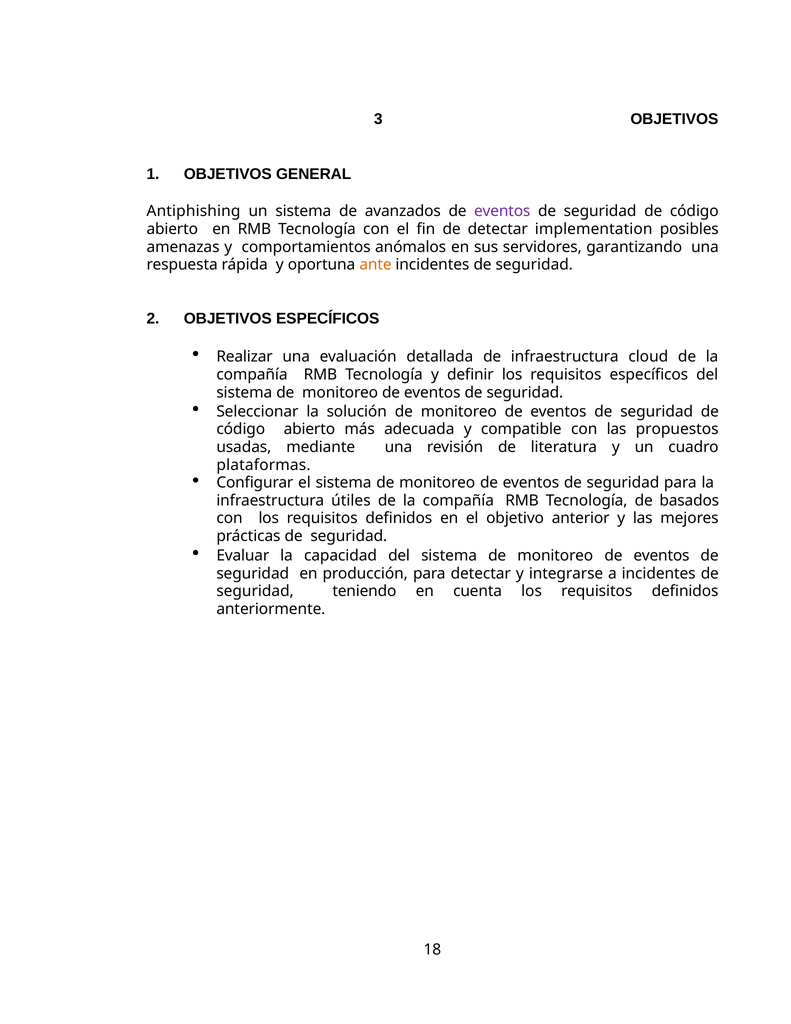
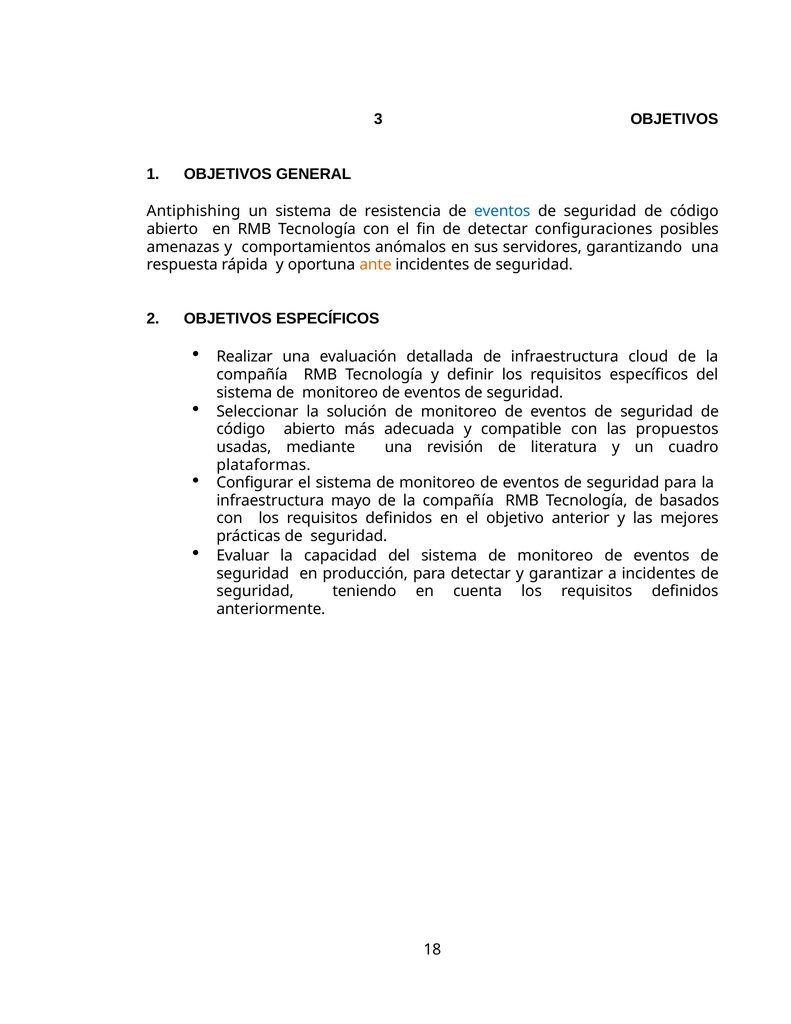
avanzados: avanzados -> resistencia
eventos at (502, 211) colour: purple -> blue
implementation: implementation -> configuraciones
útiles: útiles -> mayo
integrarse: integrarse -> garantizar
